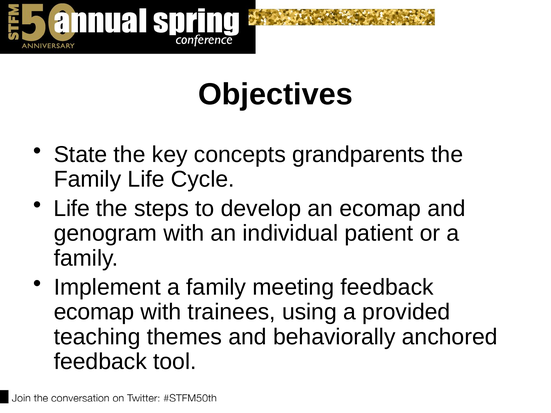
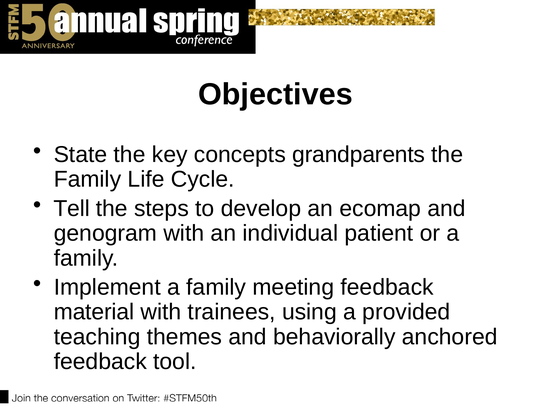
Life at (72, 209): Life -> Tell
ecomap at (94, 312): ecomap -> material
